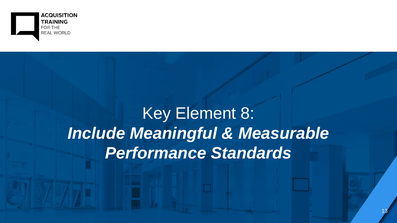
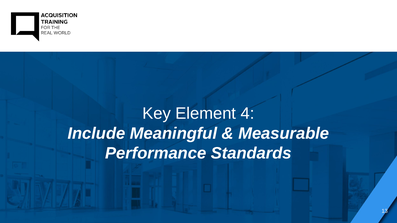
8: 8 -> 4
